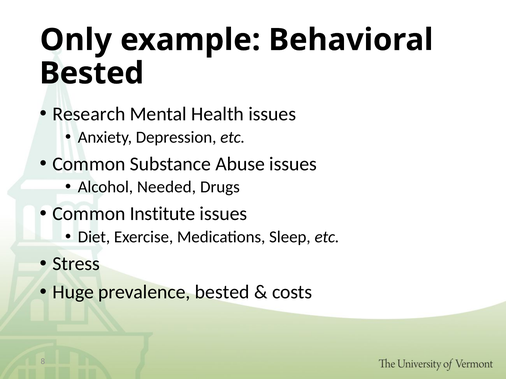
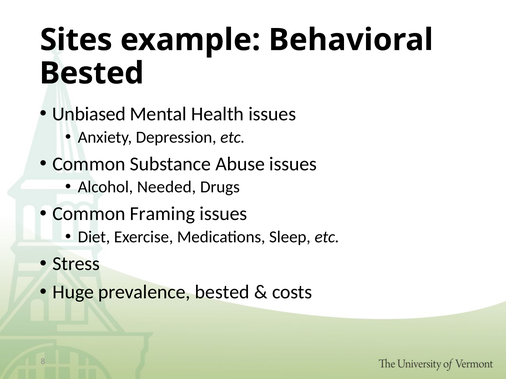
Only: Only -> Sites
Research: Research -> Unbiased
Institute: Institute -> Framing
